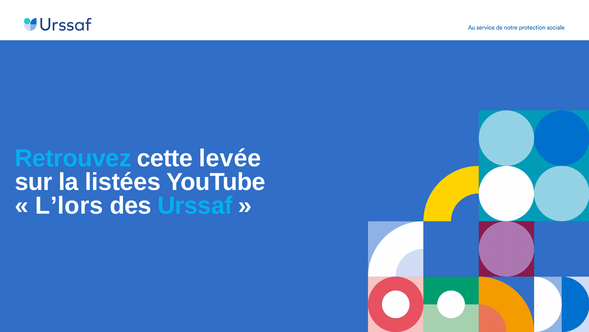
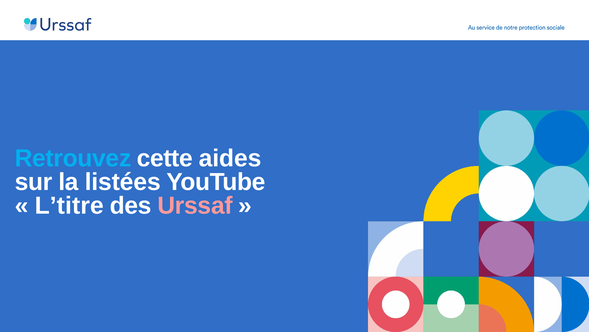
levée: levée -> aides
L’lors: L’lors -> L’titre
Urssaf colour: light blue -> pink
